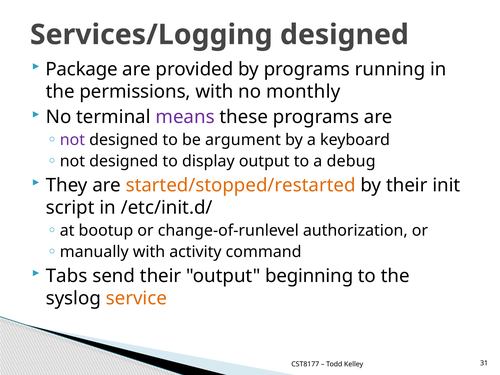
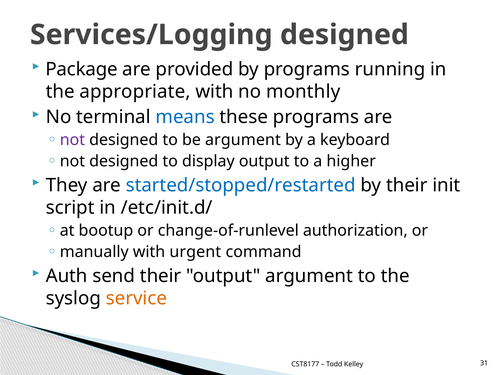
permissions: permissions -> appropriate
means colour: purple -> blue
debug: debug -> higher
started/stopped/restarted colour: orange -> blue
activity: activity -> urgent
Tabs: Tabs -> Auth
output beginning: beginning -> argument
